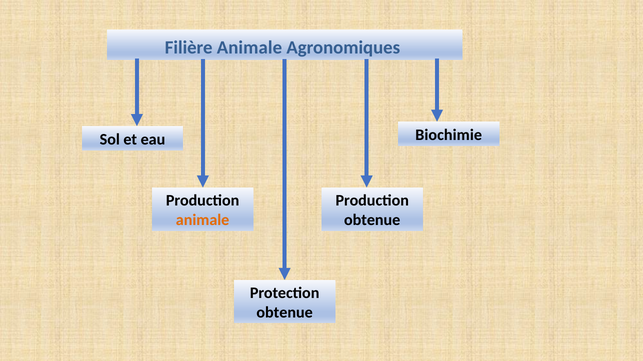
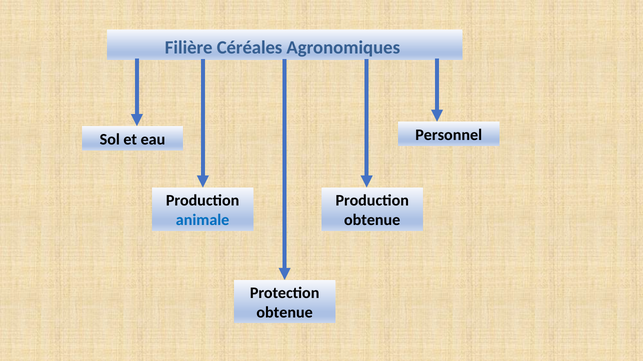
Filière Animale: Animale -> Céréales
Biochimie: Biochimie -> Personnel
animale at (203, 220) colour: orange -> blue
